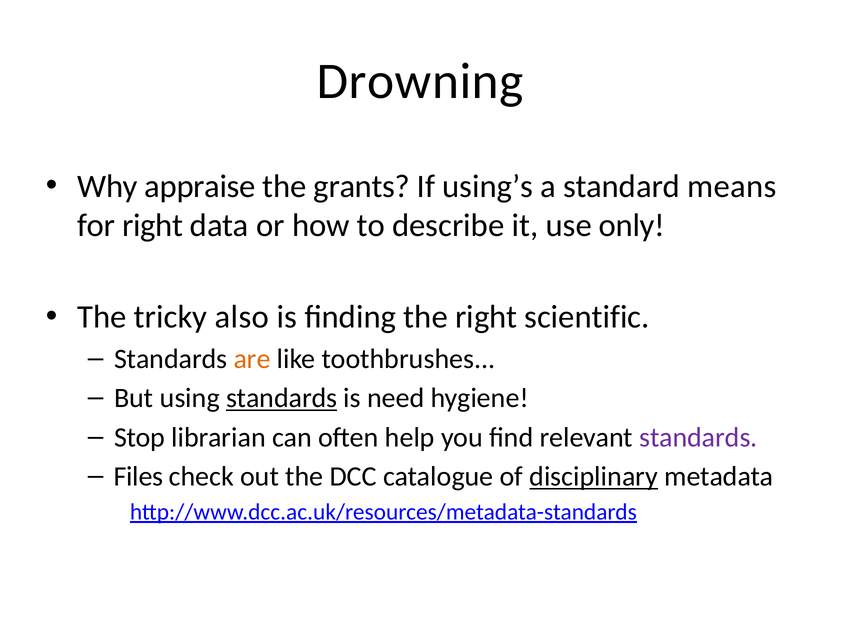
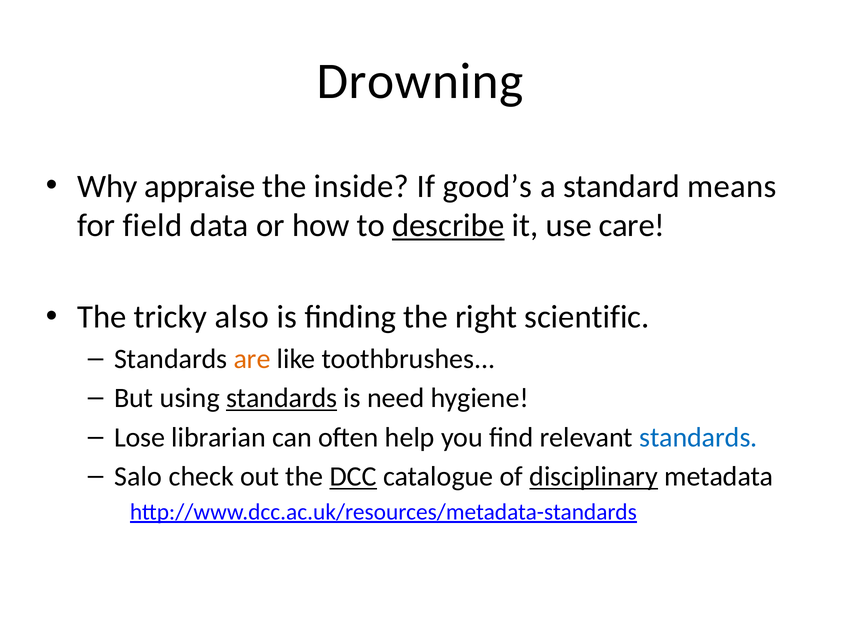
grants: grants -> inside
using’s: using’s -> good’s
for right: right -> field
describe underline: none -> present
only: only -> care
Stop: Stop -> Lose
standards at (698, 437) colour: purple -> blue
Files: Files -> Salo
DCC underline: none -> present
